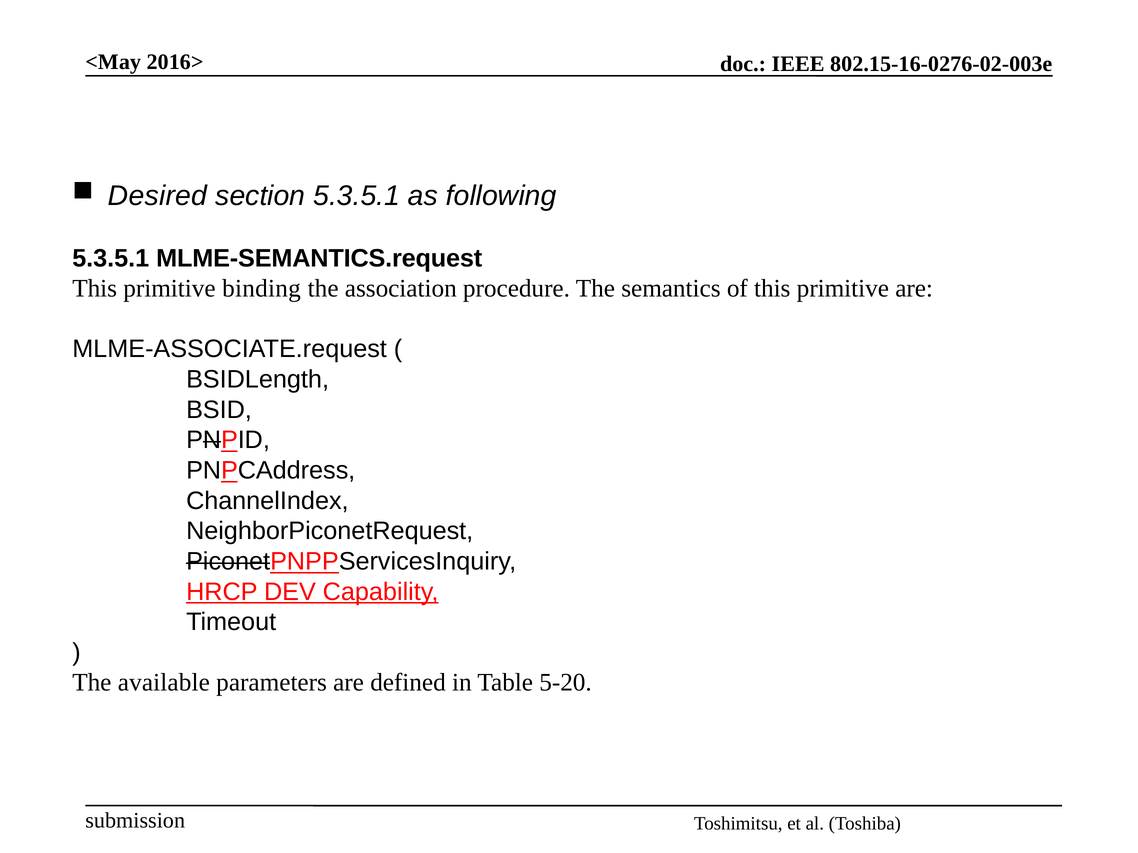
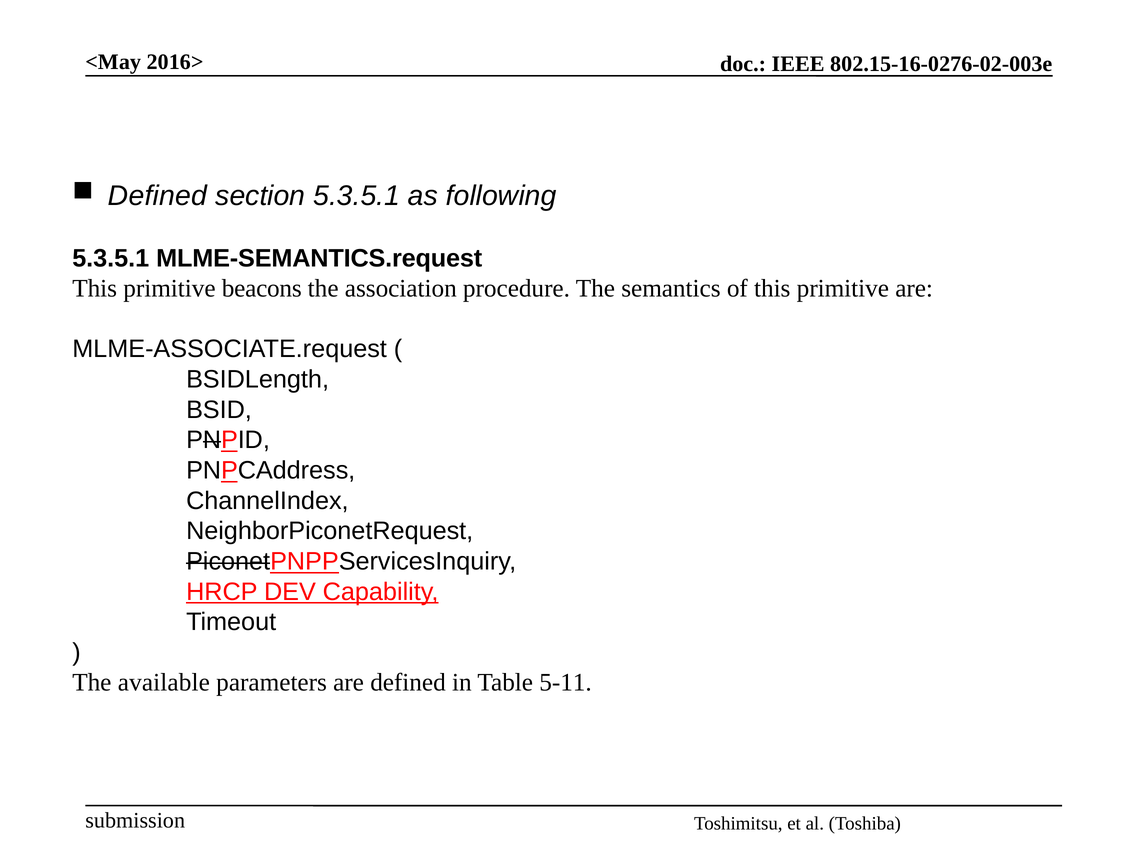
Desired at (158, 196): Desired -> Defined
binding: binding -> beacons
5-20: 5-20 -> 5-11
